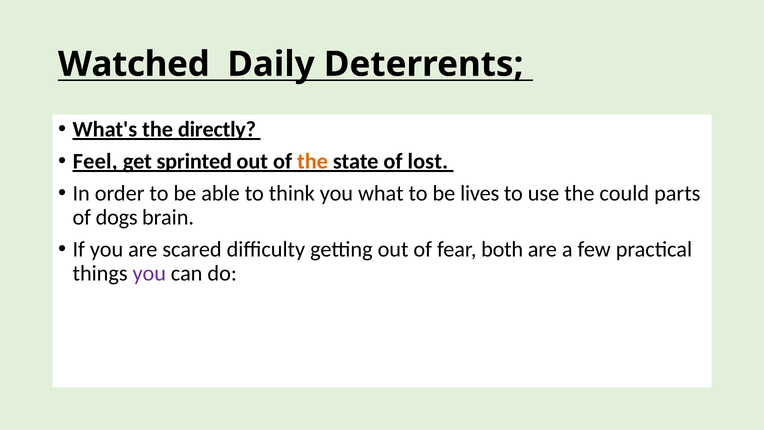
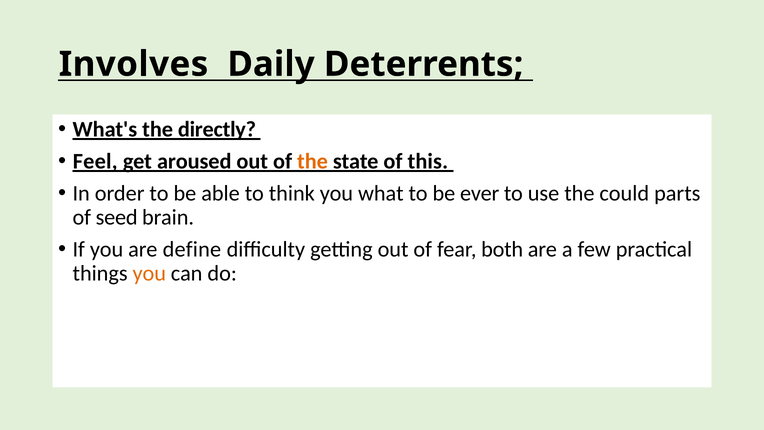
Watched: Watched -> Involves
sprinted: sprinted -> aroused
lost: lost -> this
lives: lives -> ever
dogs: dogs -> seed
scared: scared -> define
you at (149, 273) colour: purple -> orange
